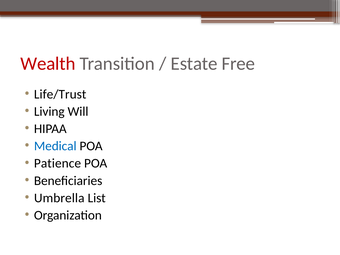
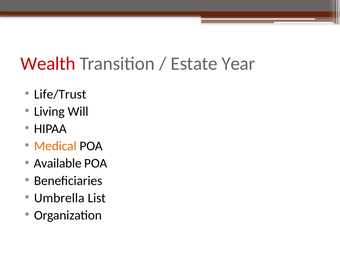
Free: Free -> Year
Medical colour: blue -> orange
Patience: Patience -> Available
